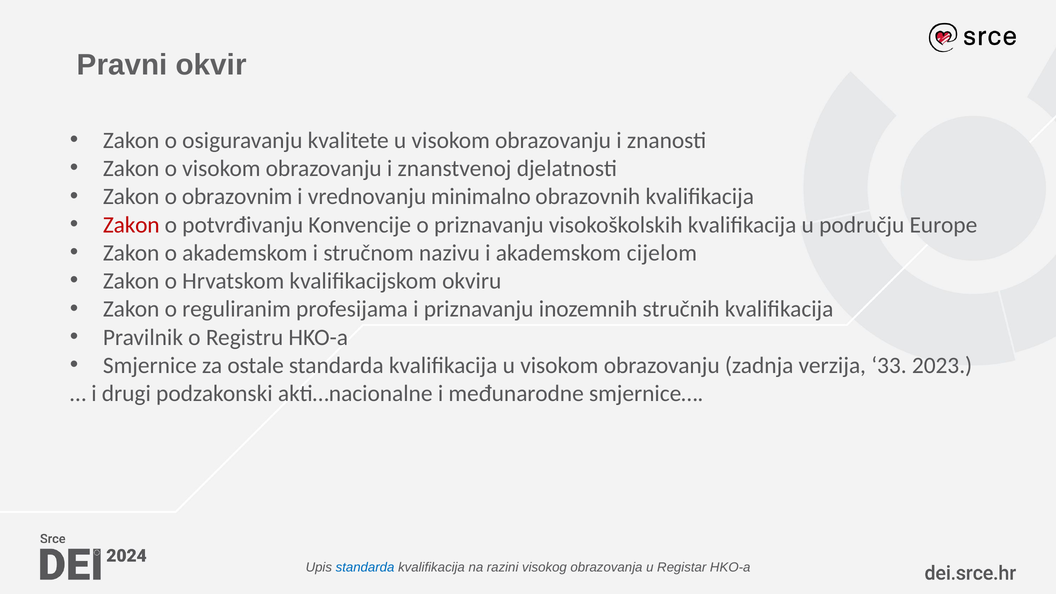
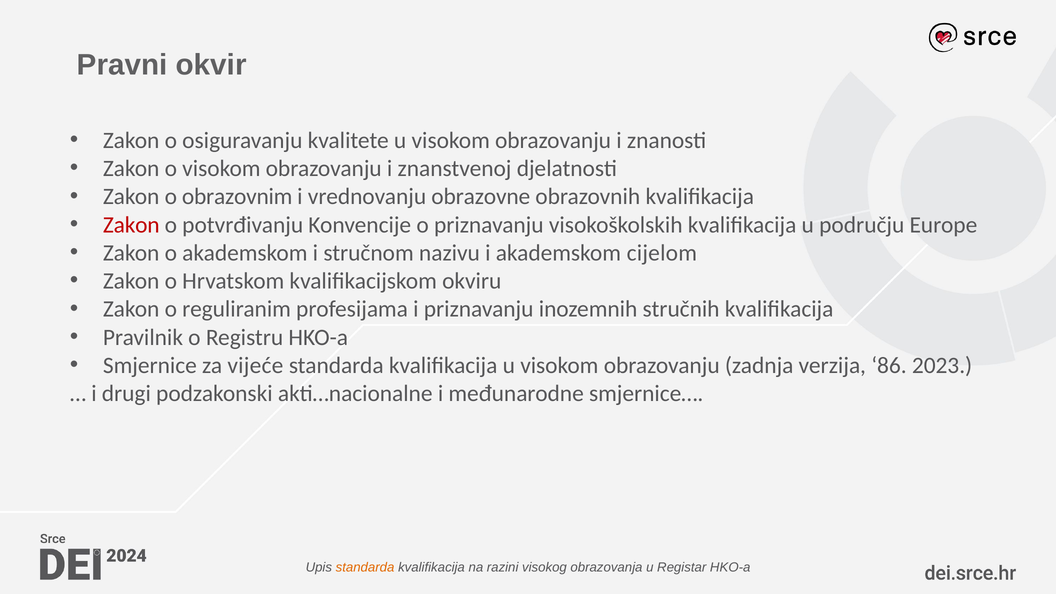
minimalno: minimalno -> obrazovne
ostale: ostale -> vijeće
33: 33 -> 86
standarda at (365, 567) colour: blue -> orange
